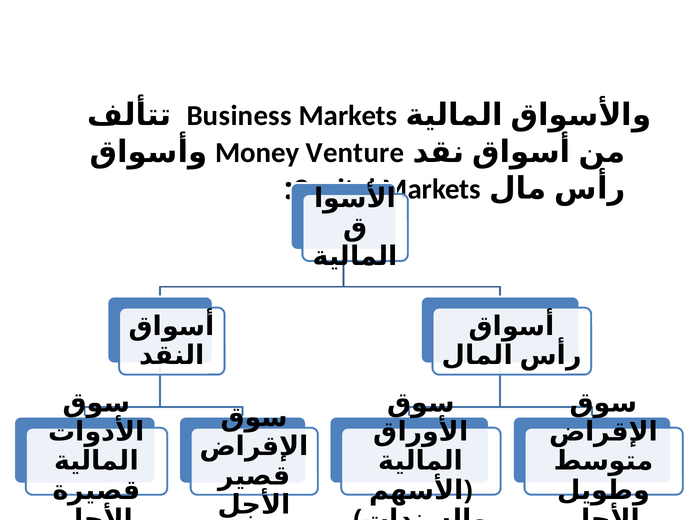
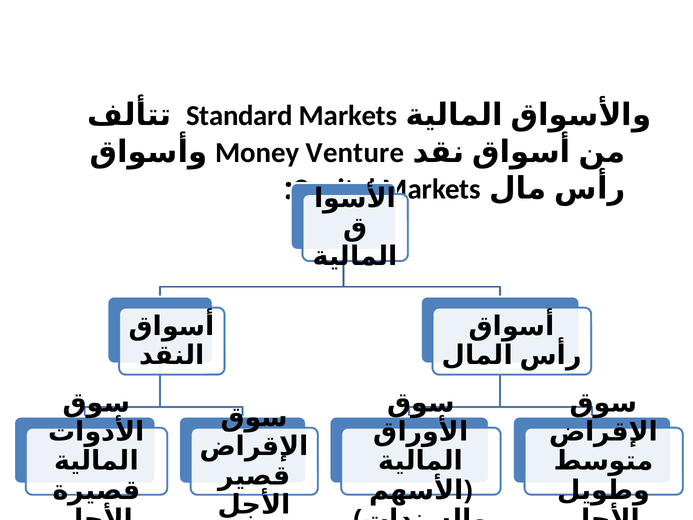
Business: Business -> Standard
